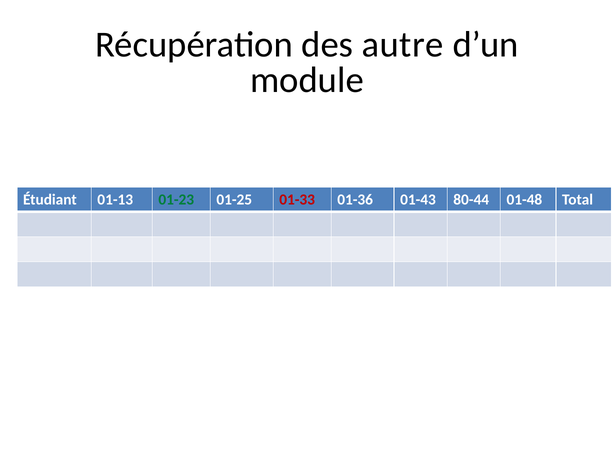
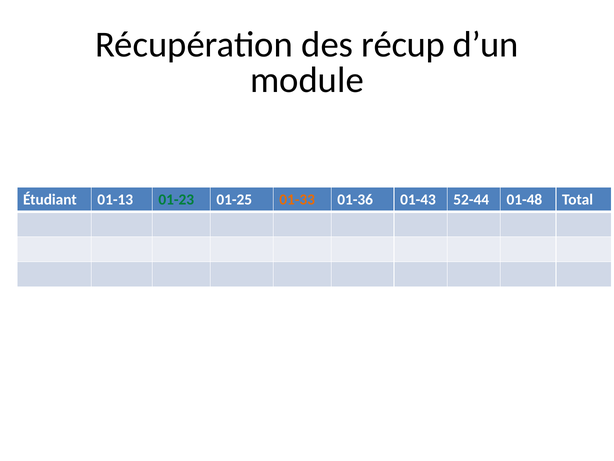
autre: autre -> récup
01-33 colour: red -> orange
80-44: 80-44 -> 52-44
